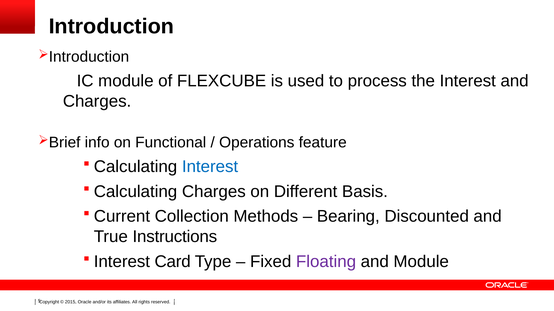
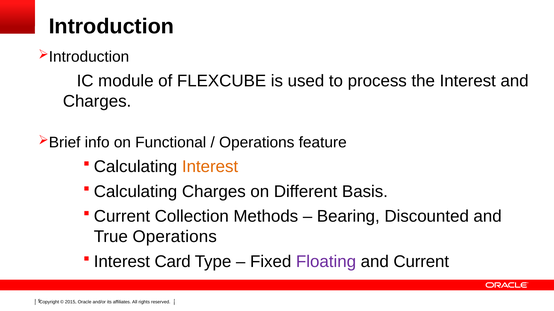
Interest at (210, 167) colour: blue -> orange
True Instructions: Instructions -> Operations
and Module: Module -> Current
